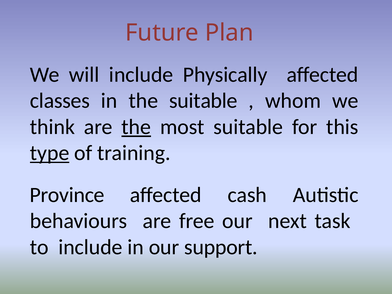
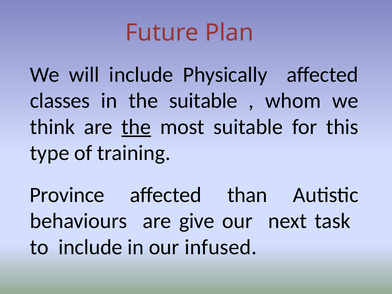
type underline: present -> none
cash: cash -> than
free: free -> give
support: support -> infused
